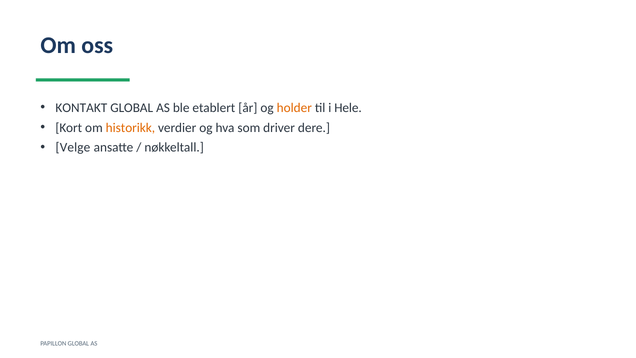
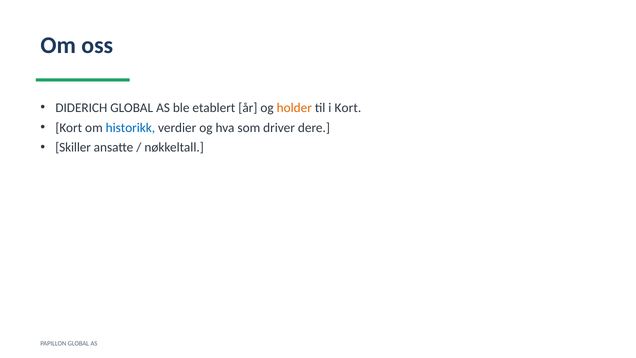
KONTAKT: KONTAKT -> DIDERICH
i Hele: Hele -> Kort
historikk colour: orange -> blue
Velge: Velge -> Skiller
